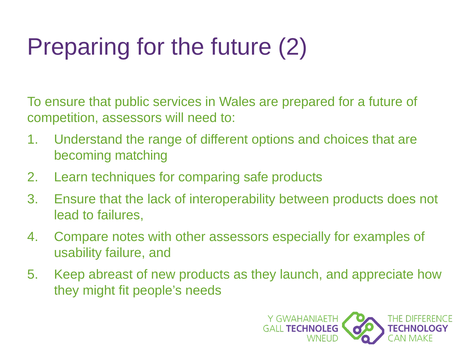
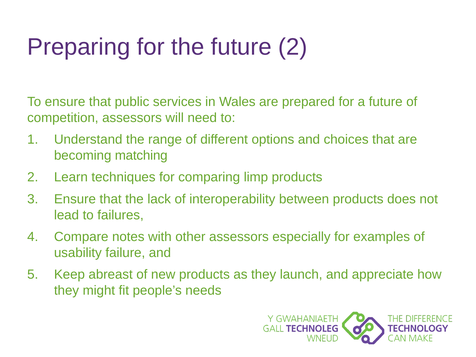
safe: safe -> limp
